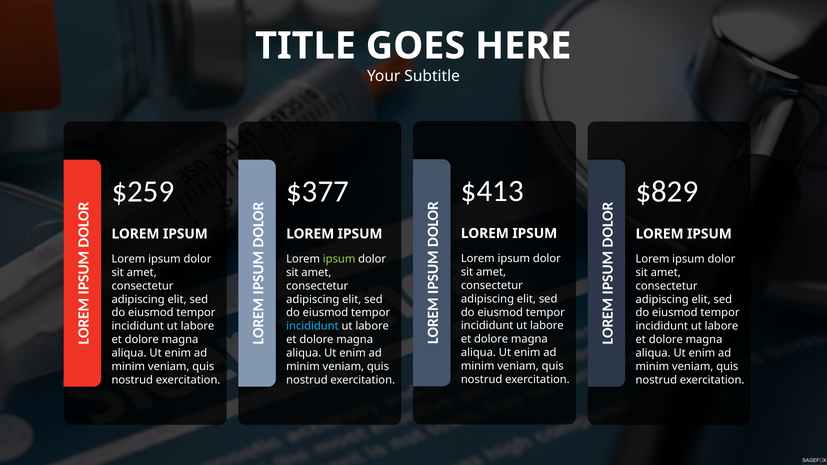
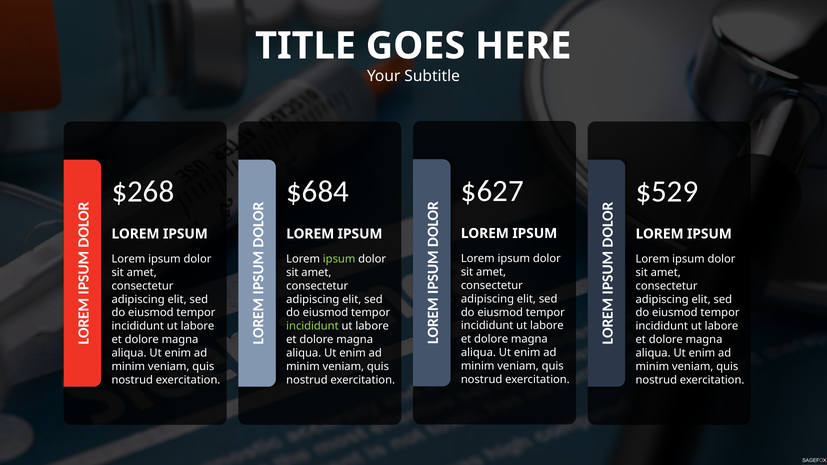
$413: $413 -> $627
$259: $259 -> $268
$377: $377 -> $684
$829: $829 -> $529
incididunt at (312, 326) colour: light blue -> light green
